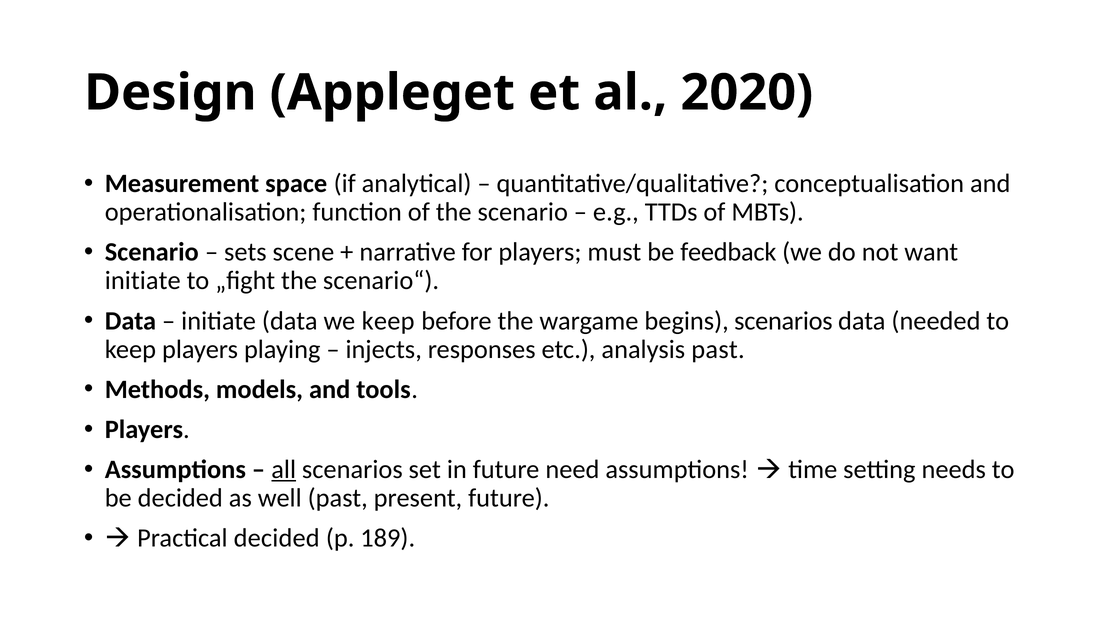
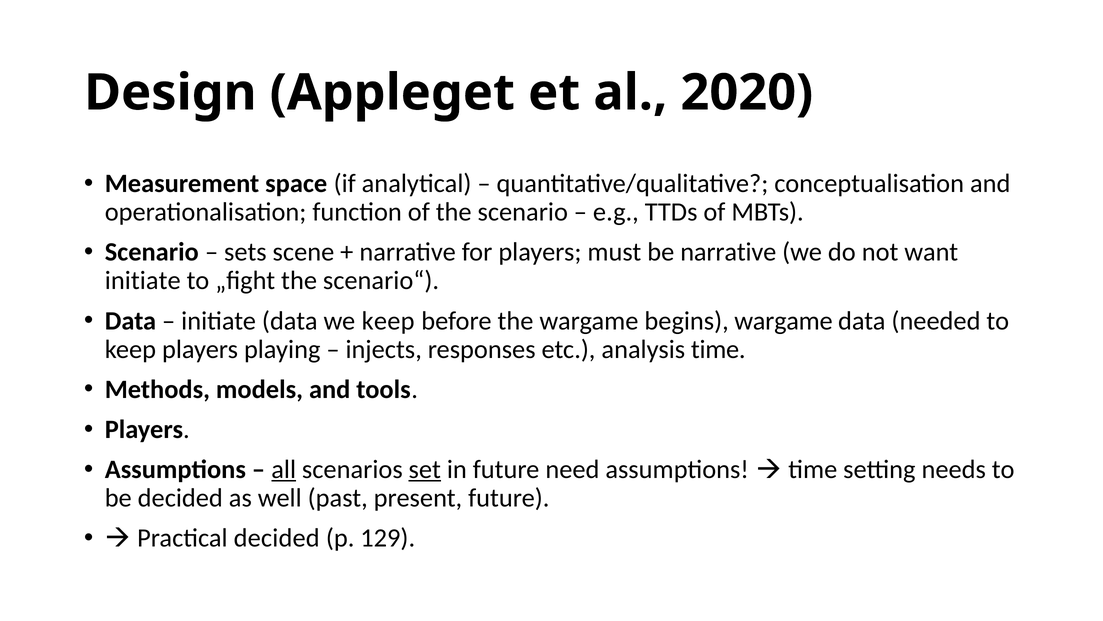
be feedback: feedback -> narrative
begins scenarios: scenarios -> wargame
analysis past: past -> time
set underline: none -> present
189: 189 -> 129
